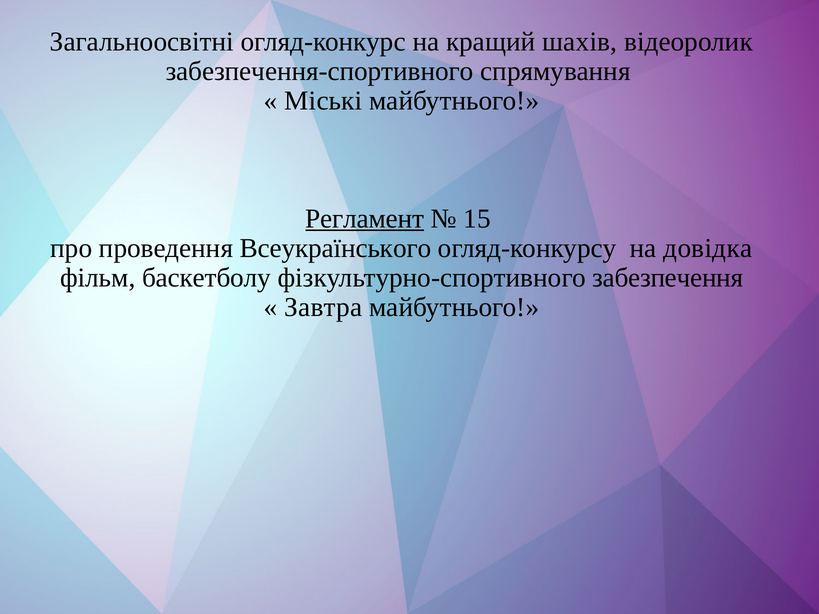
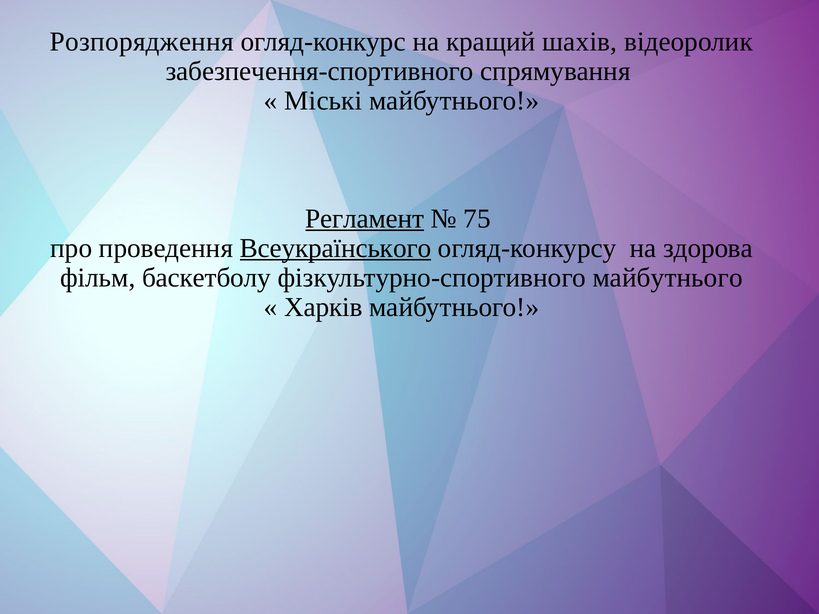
Загальноосвітні: Загальноосвітні -> Розпорядження
15: 15 -> 75
Всеукраїнського underline: none -> present
довідка: довідка -> здорова
фізкультурно-спортивного забезпечення: забезпечення -> майбутнього
Завтра: Завтра -> Харків
